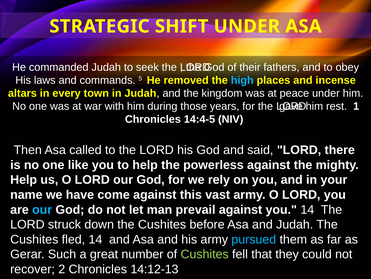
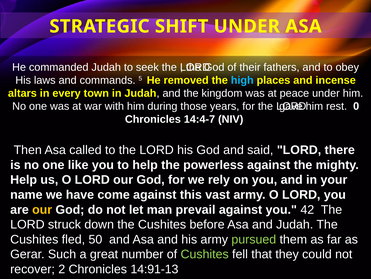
1: 1 -> 0
14:4-5: 14:4-5 -> 14:4-7
our at (42, 209) colour: light blue -> yellow
you 14: 14 -> 42
fled 14: 14 -> 50
pursued colour: light blue -> light green
14:12-13: 14:12-13 -> 14:91-13
